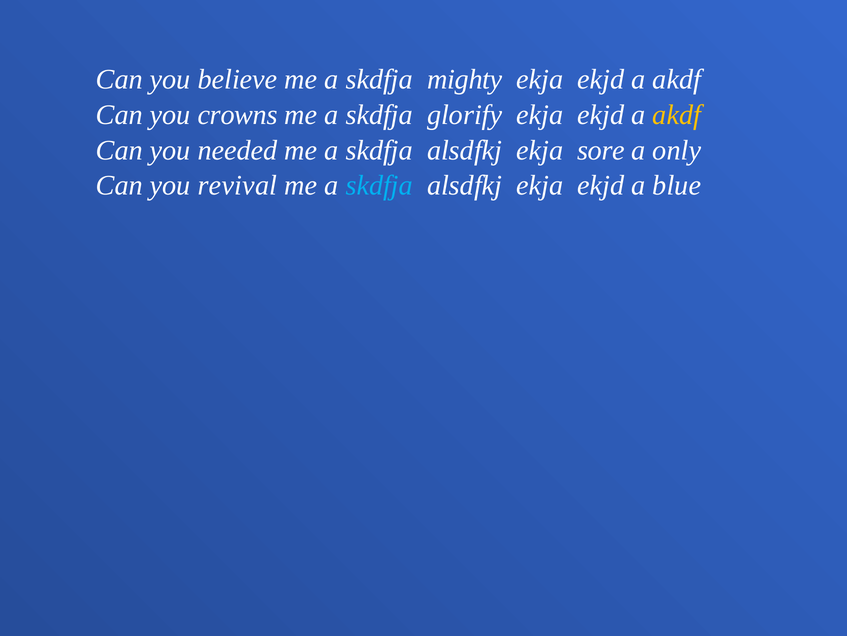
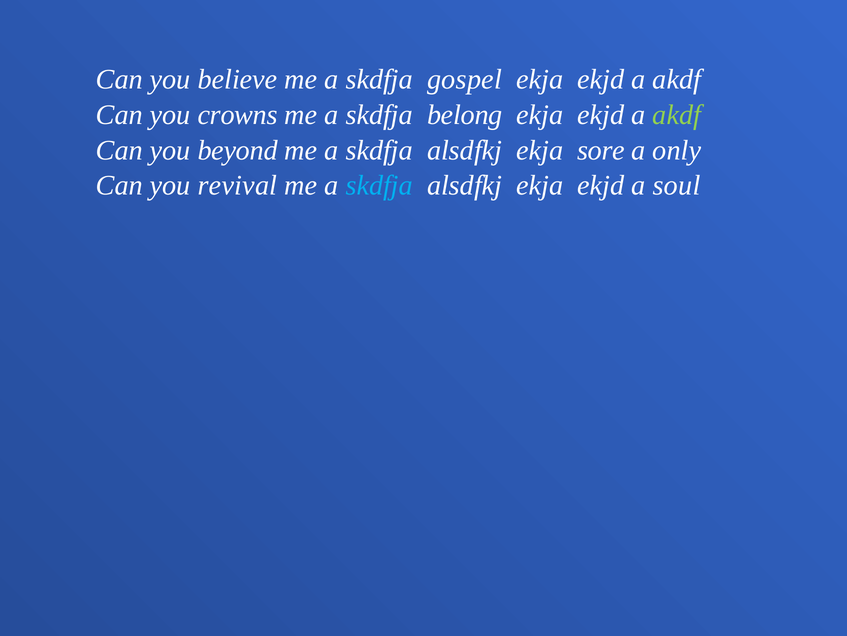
mighty: mighty -> gospel
glorify: glorify -> belong
akdf at (677, 115) colour: yellow -> light green
needed: needed -> beyond
blue: blue -> soul
